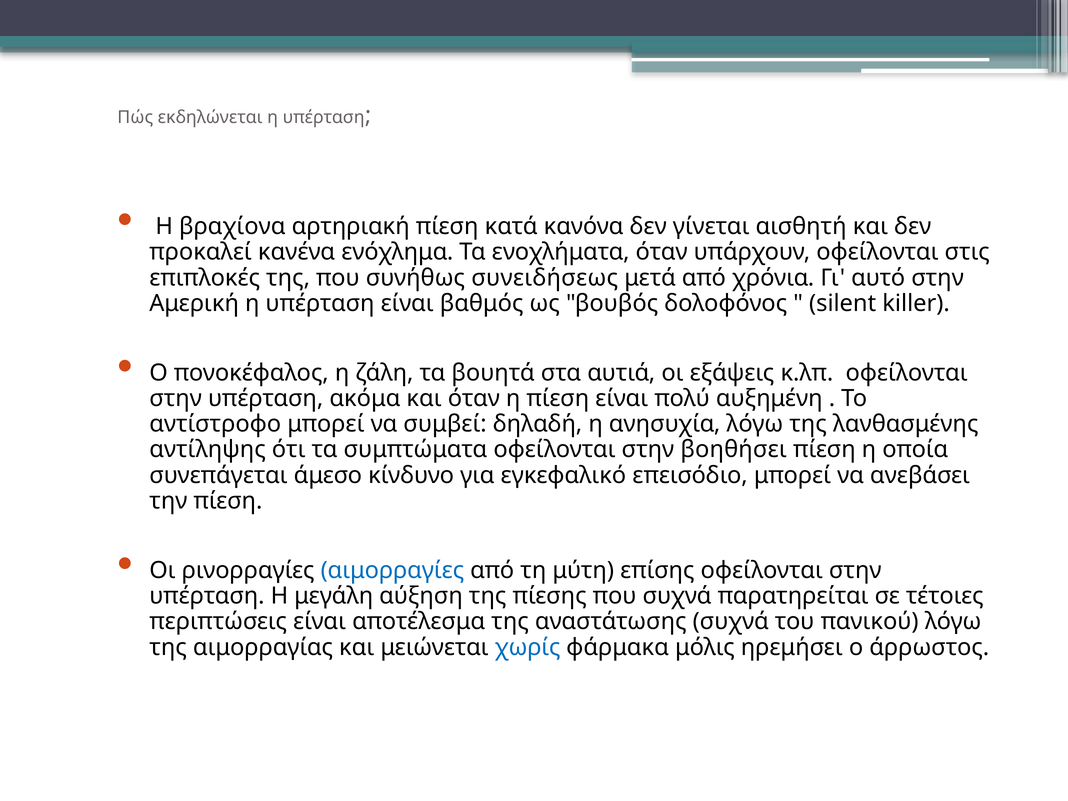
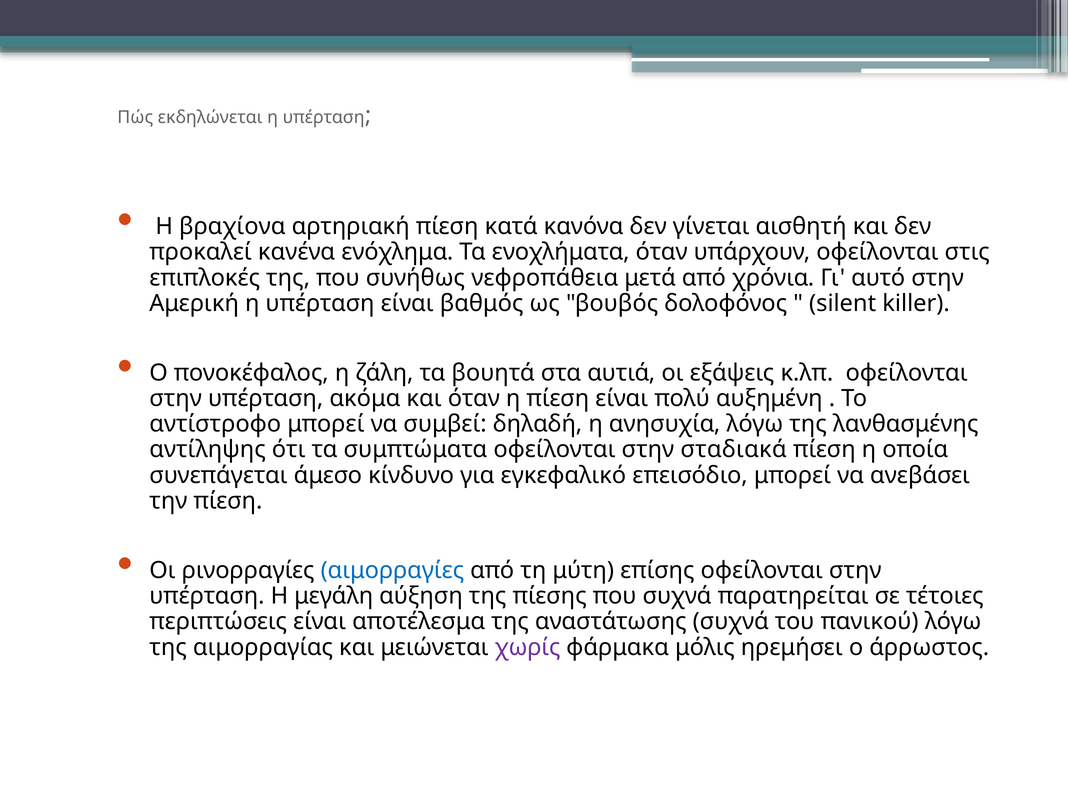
συνειδήσεως: συνειδήσεως -> νεφροπάθεια
βοηθήσει: βοηθήσει -> σταδιακά
χωρίς colour: blue -> purple
